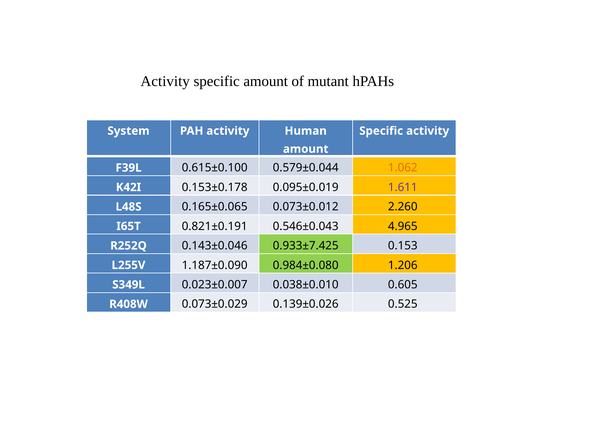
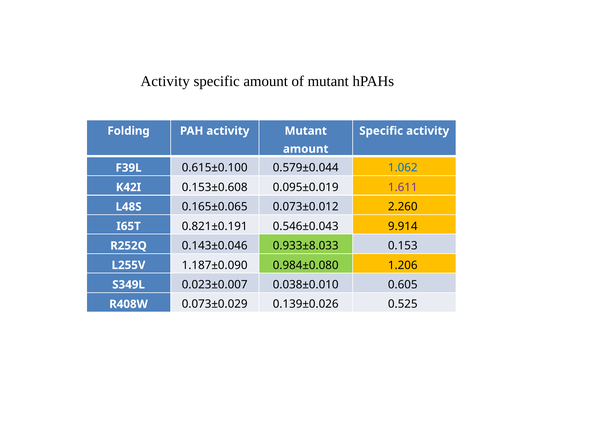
System: System -> Folding
activity Human: Human -> Mutant
1.062 colour: orange -> blue
0.153±0.178: 0.153±0.178 -> 0.153±0.608
4.965: 4.965 -> 9.914
0.933±7.425: 0.933±7.425 -> 0.933±8.033
